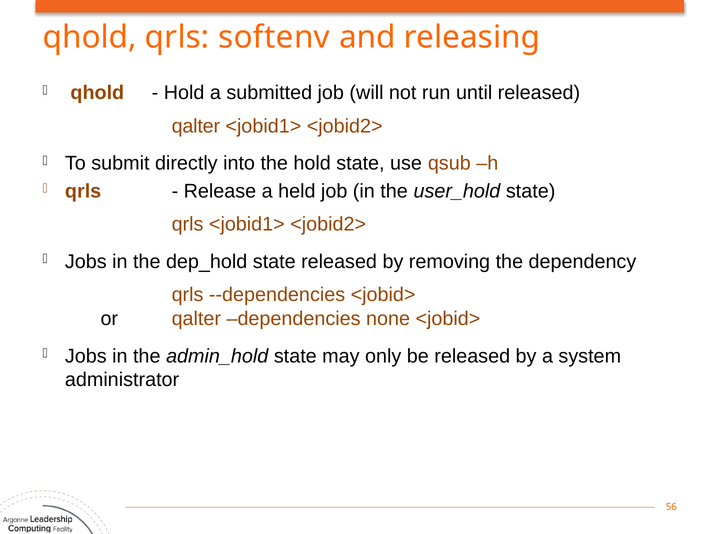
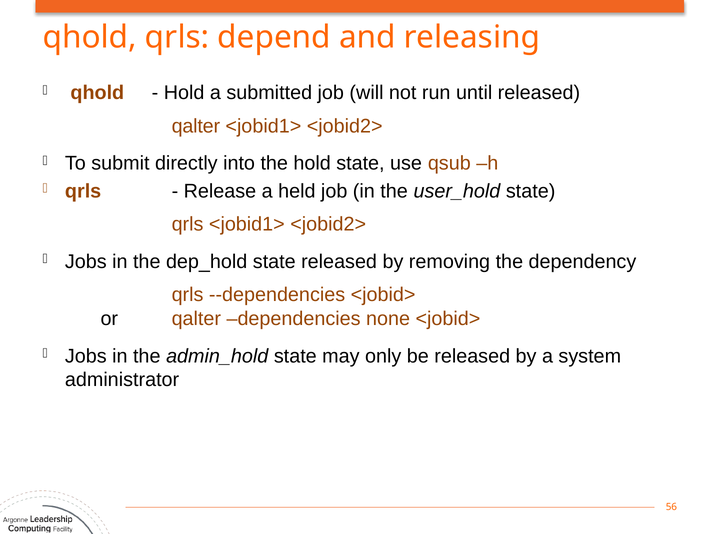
softenv: softenv -> depend
